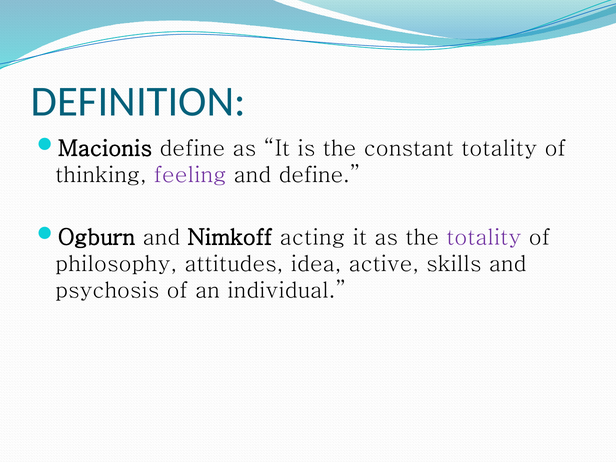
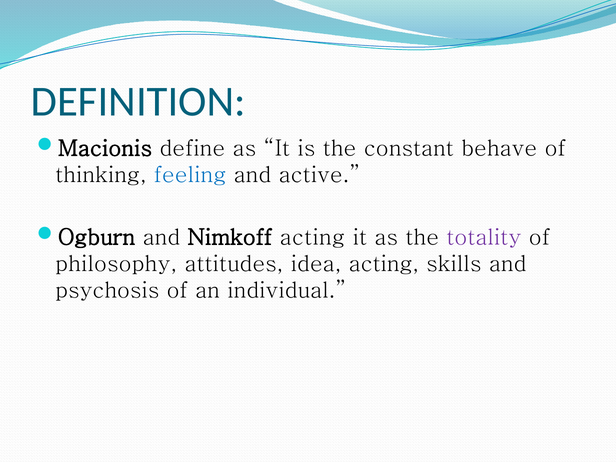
constant totality: totality -> behave
feeling colour: purple -> blue
and define: define -> active
idea active: active -> acting
